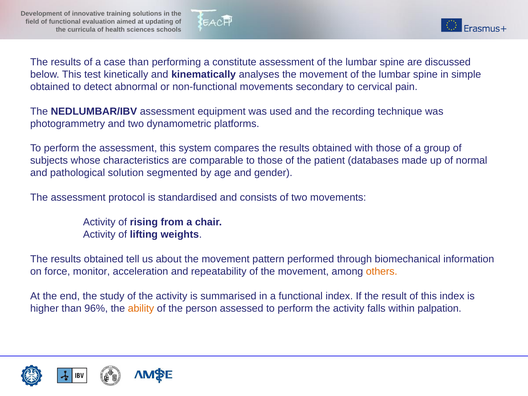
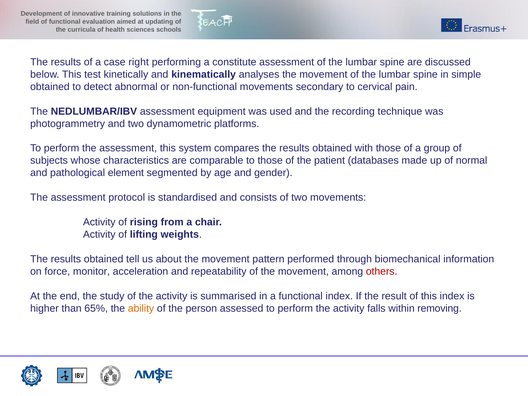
case than: than -> right
solution: solution -> element
others colour: orange -> red
96%: 96% -> 65%
palpation: palpation -> removing
